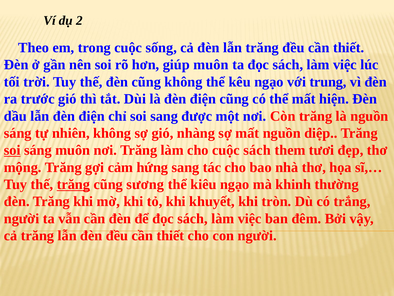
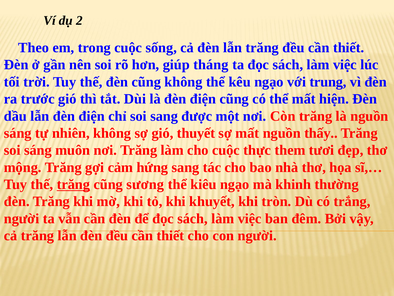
giúp muôn: muôn -> tháng
nhàng: nhàng -> thuyết
diệp: diệp -> thấy
soi at (12, 150) underline: present -> none
cuộc sách: sách -> thực
